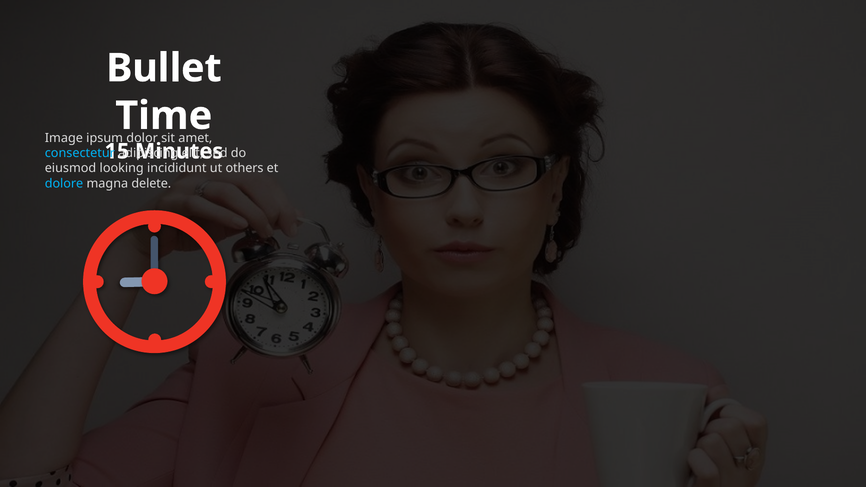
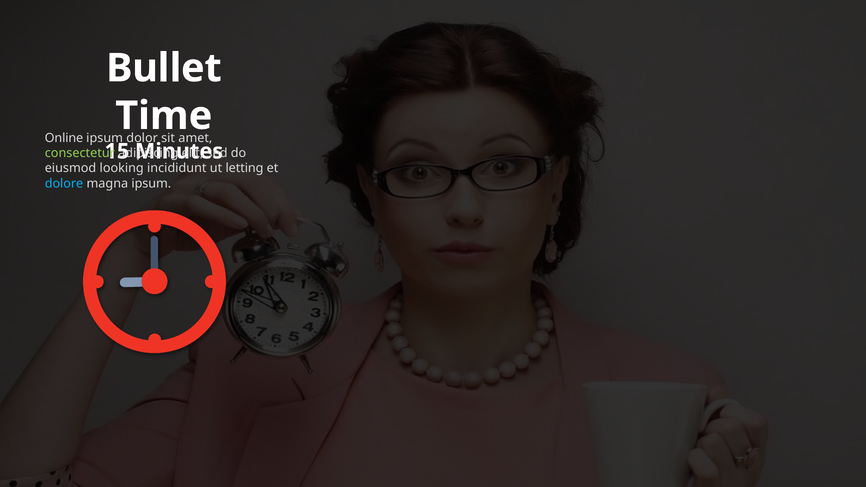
Image: Image -> Online
consectetur colour: light blue -> light green
others: others -> letting
magna delete: delete -> ipsum
